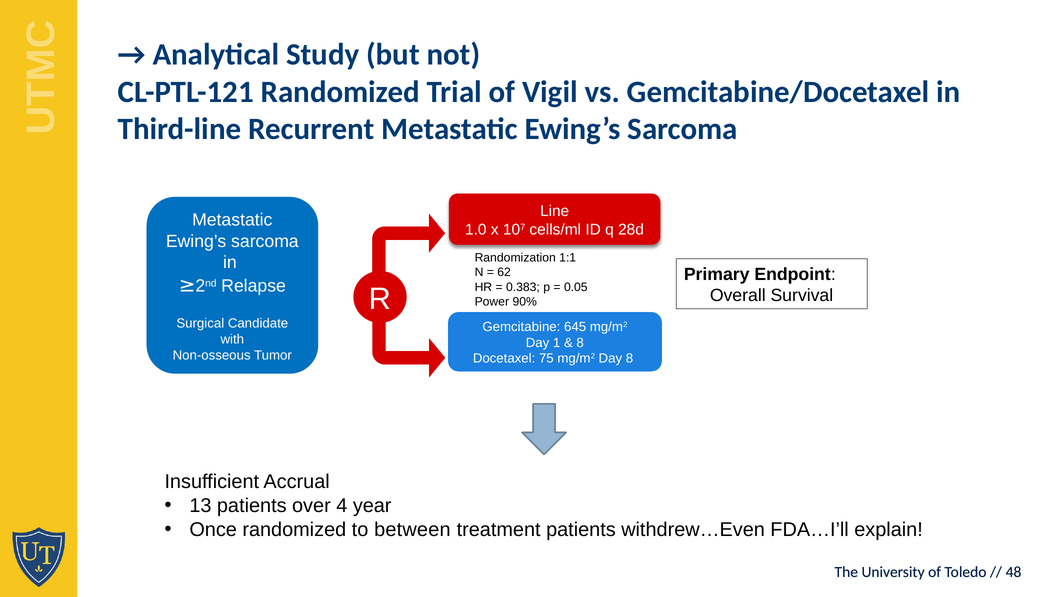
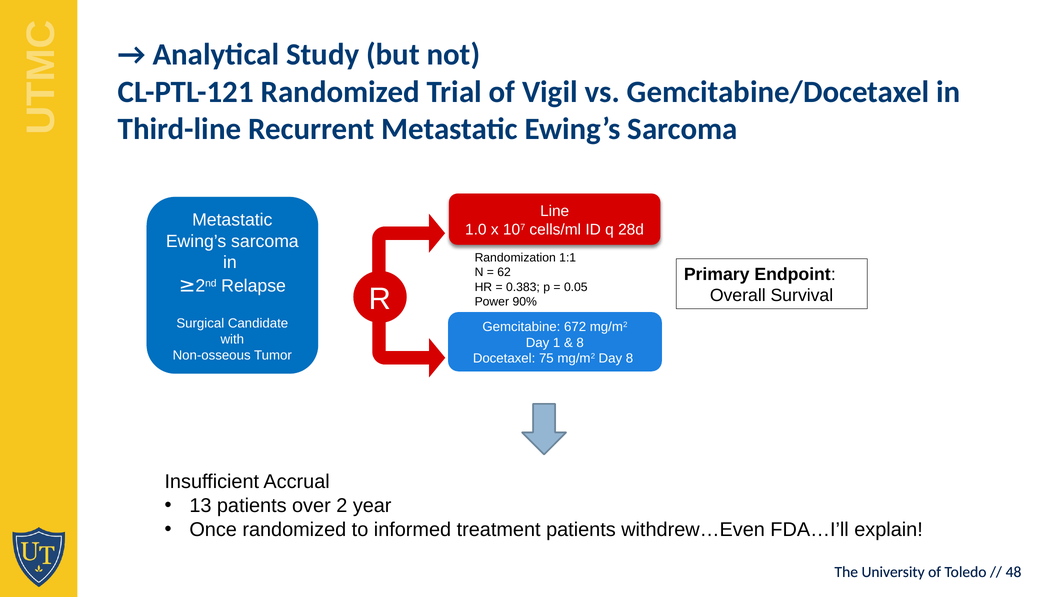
645: 645 -> 672
4: 4 -> 2
between: between -> informed
